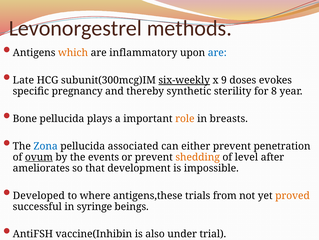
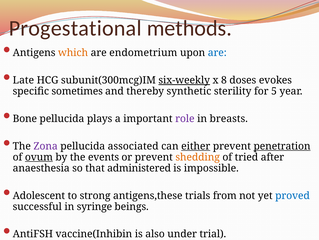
Levonorgestrel: Levonorgestrel -> Progestational
inflammatory: inflammatory -> endometrium
9: 9 -> 8
pregnancy: pregnancy -> sometimes
8: 8 -> 5
role colour: orange -> purple
Zona colour: blue -> purple
either underline: none -> present
penetration underline: none -> present
level: level -> tried
ameliorates: ameliorates -> anaesthesia
development: development -> administered
Developed: Developed -> Adolescent
where: where -> strong
proved colour: orange -> blue
